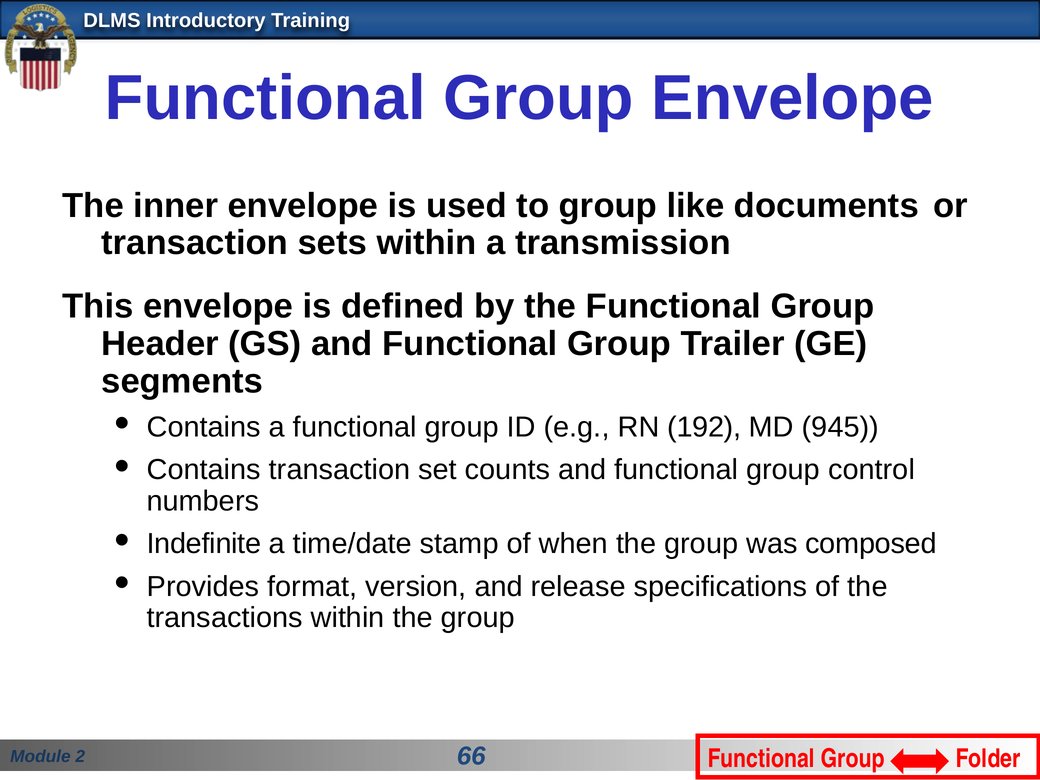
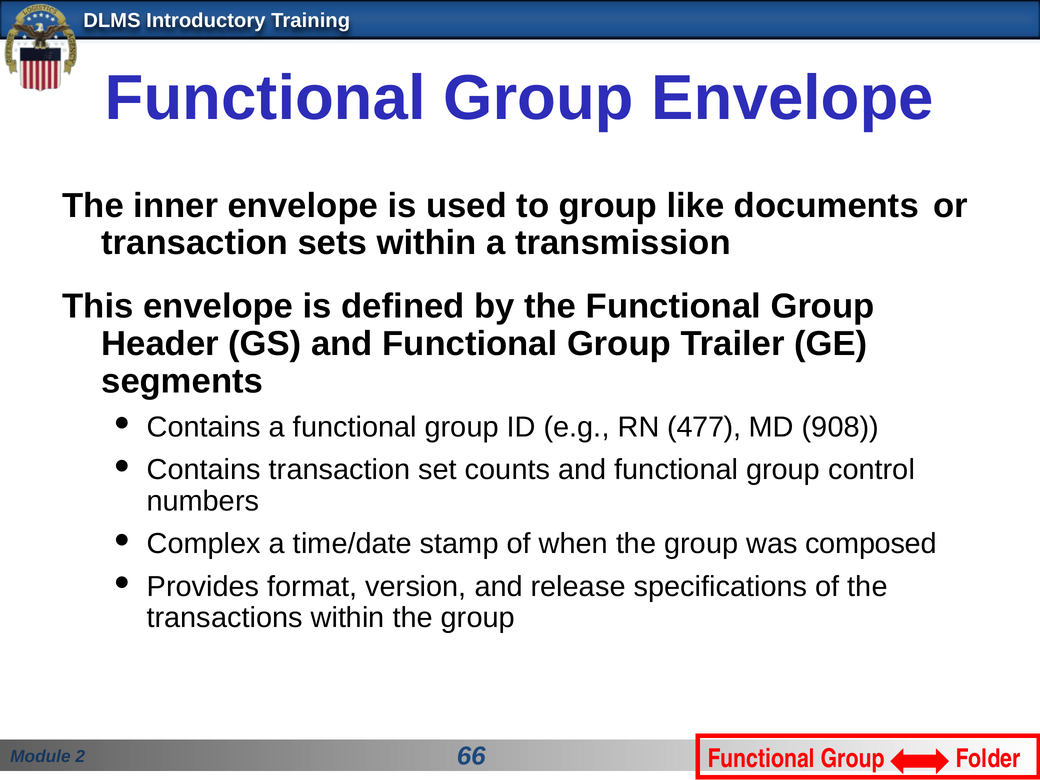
192: 192 -> 477
945: 945 -> 908
Indefinite: Indefinite -> Complex
